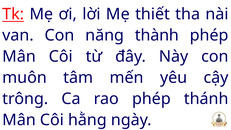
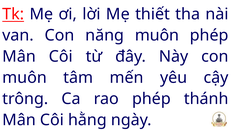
năng thành: thành -> muôn
